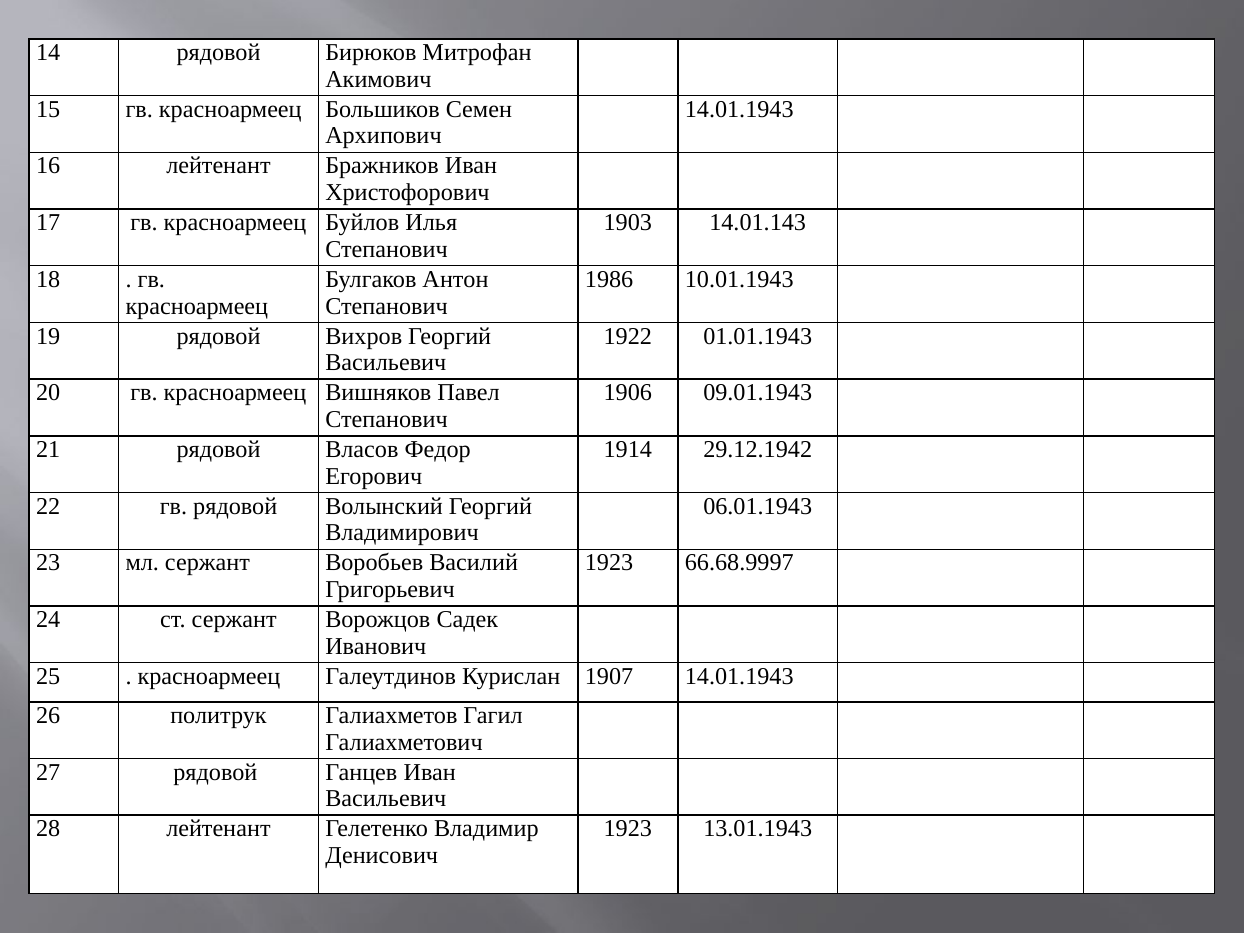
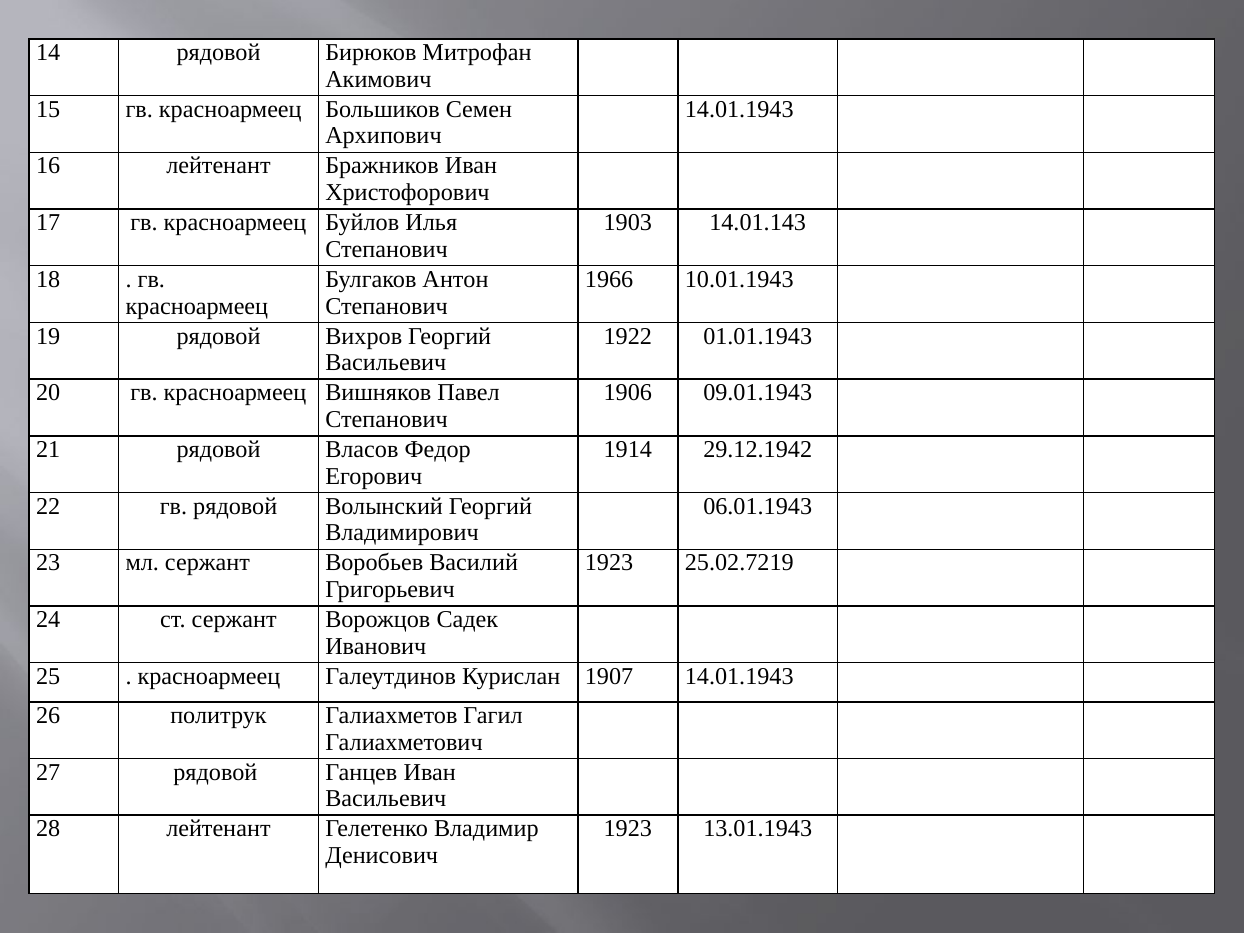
1986: 1986 -> 1966
66.68.9997: 66.68.9997 -> 25.02.7219
